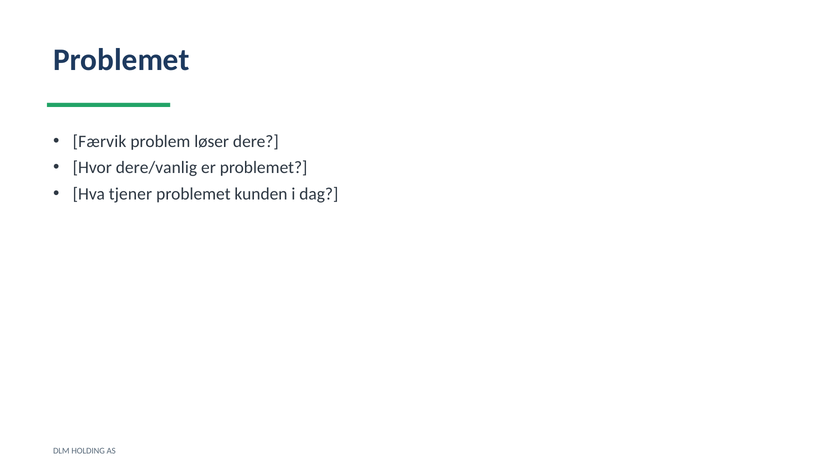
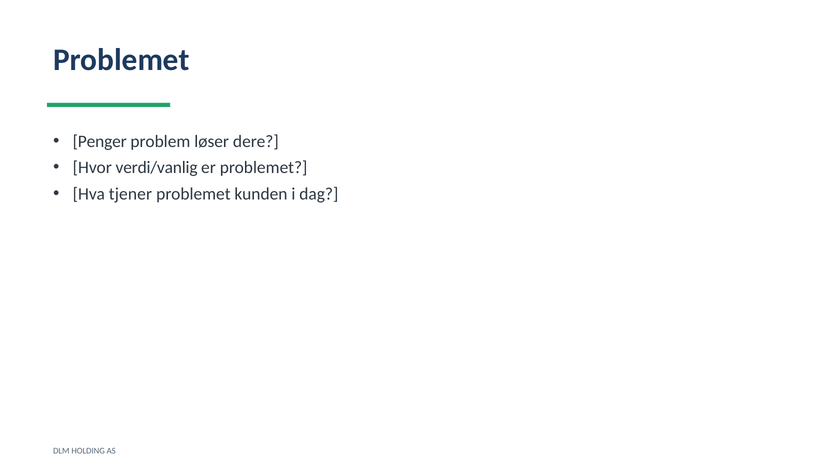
Færvik: Færvik -> Penger
dere/vanlig: dere/vanlig -> verdi/vanlig
